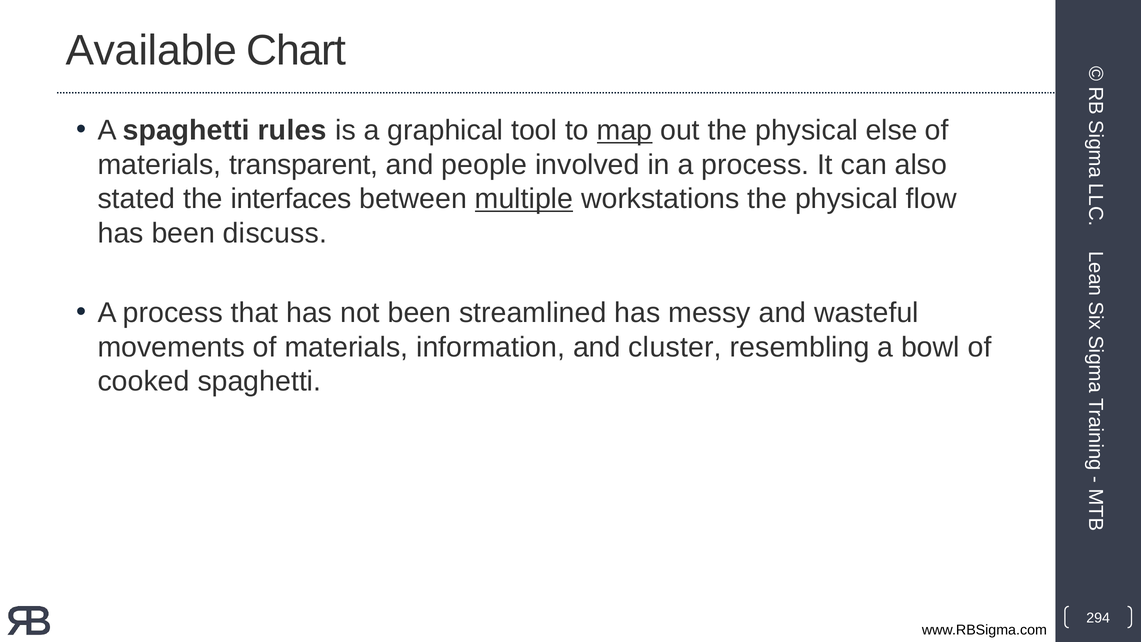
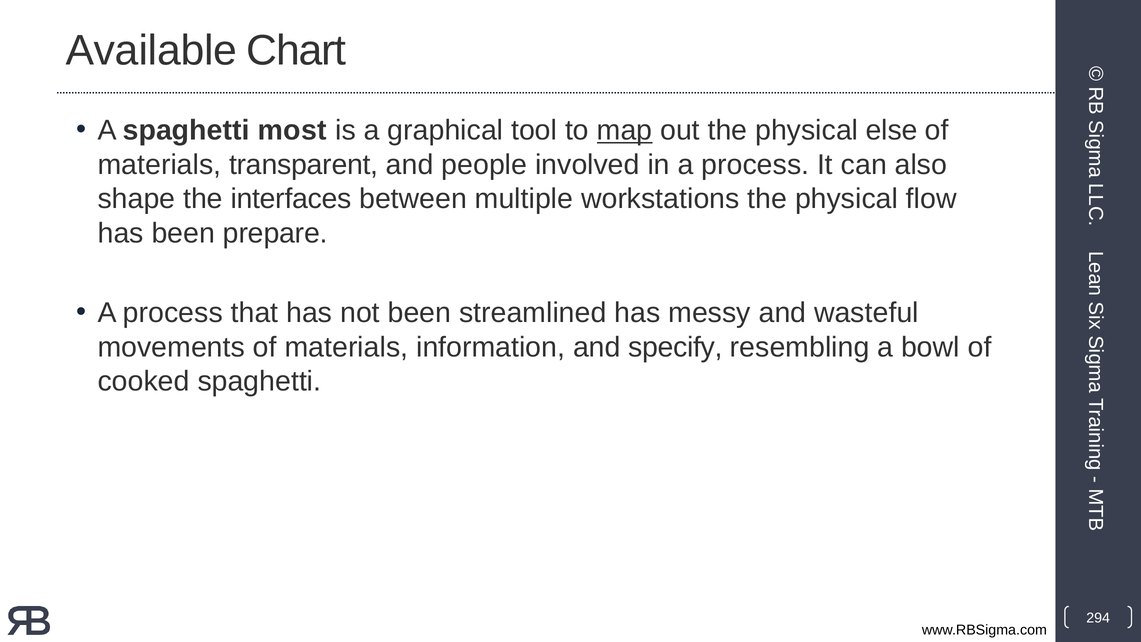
rules: rules -> most
stated: stated -> shape
multiple underline: present -> none
discuss: discuss -> prepare
cluster: cluster -> specify
